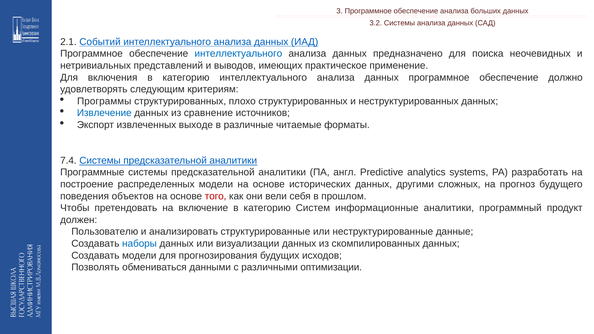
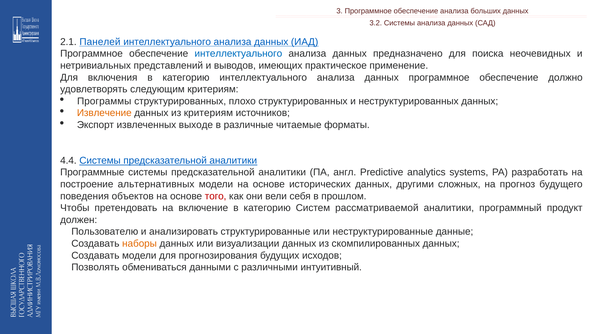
Событий: Событий -> Панелей
Извлечение colour: blue -> orange
из сравнение: сравнение -> критериям
7.4: 7.4 -> 4.4
распределенных: распределенных -> альтернативных
информационные: информационные -> рассматриваемой
наборы colour: blue -> orange
оптимизации: оптимизации -> интуитивный
